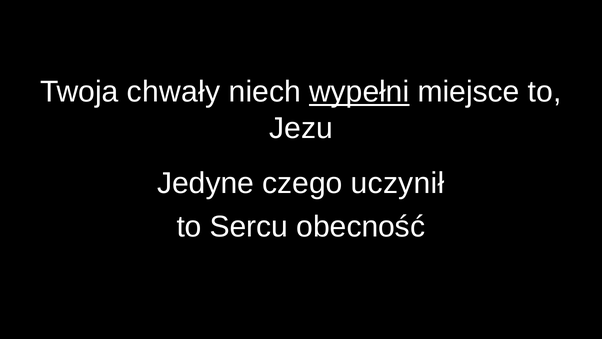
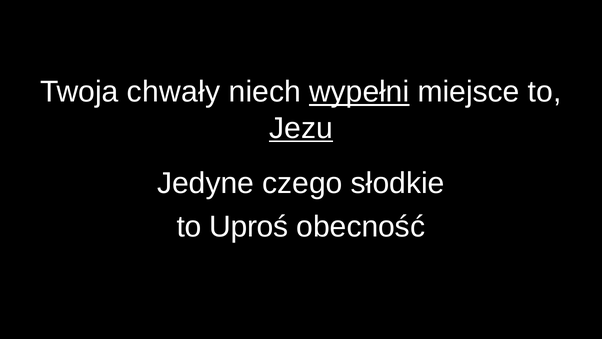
Jezu underline: none -> present
uczynił: uczynił -> słodkie
Sercu: Sercu -> Uproś
